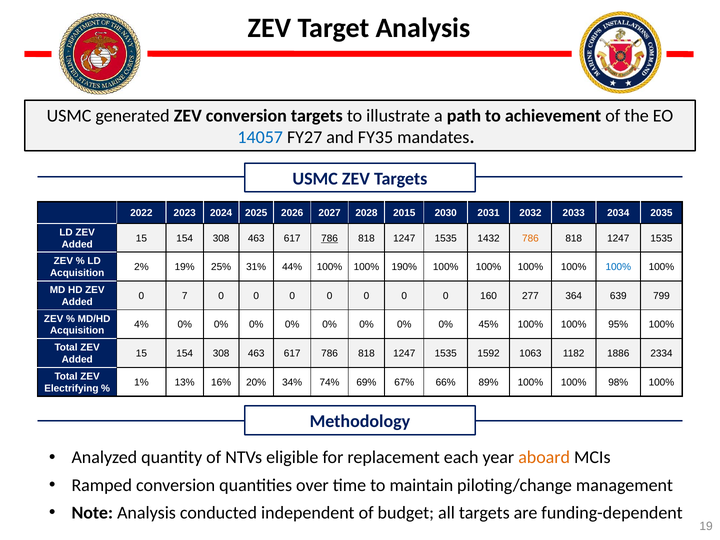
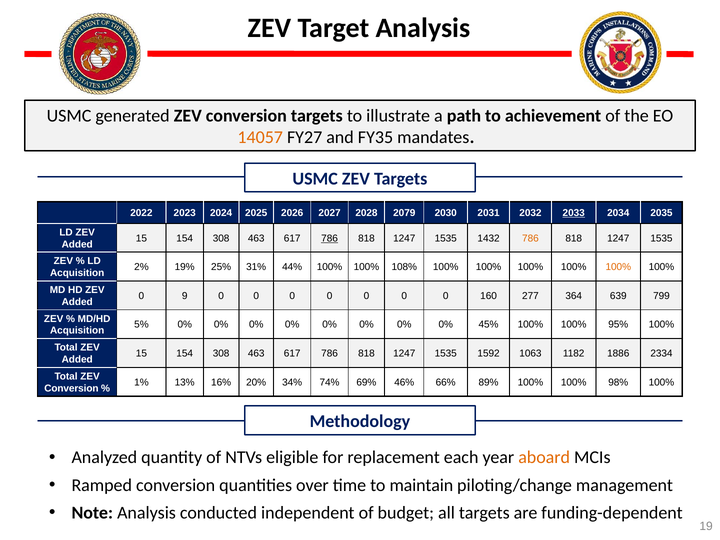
14057 colour: blue -> orange
2015: 2015 -> 2079
2033 underline: none -> present
190%: 190% -> 108%
100% at (618, 267) colour: blue -> orange
7: 7 -> 9
4%: 4% -> 5%
67%: 67% -> 46%
Electrifying at (71, 388): Electrifying -> Conversion
